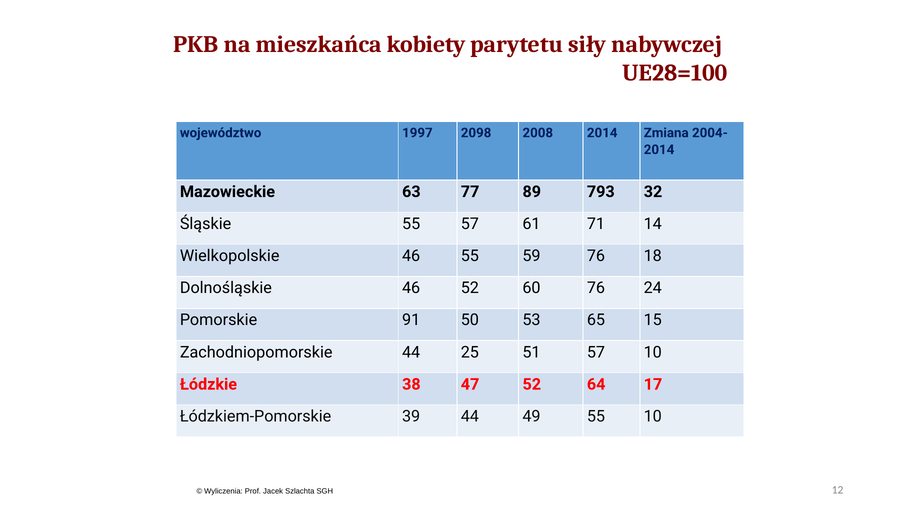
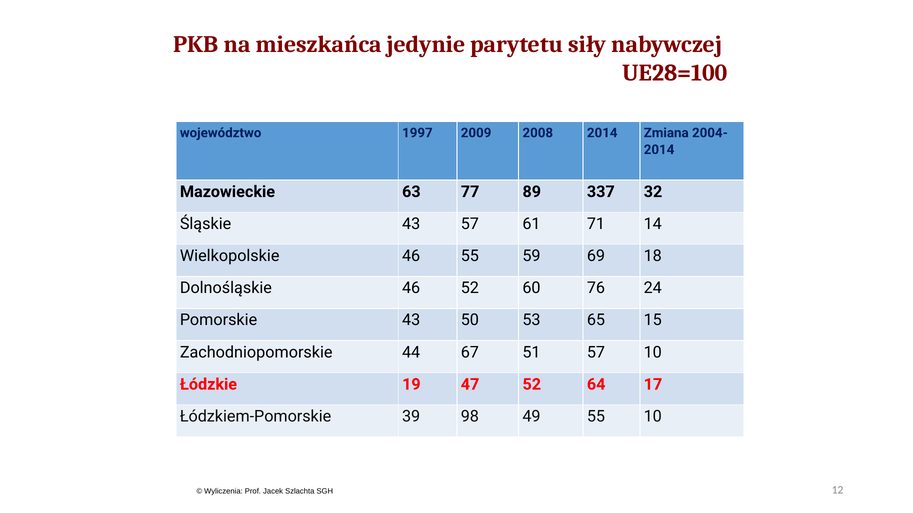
kobiety: kobiety -> jedynie
2098: 2098 -> 2009
793: 793 -> 337
Śląskie 55: 55 -> 43
59 76: 76 -> 69
Pomorskie 91: 91 -> 43
25: 25 -> 67
38: 38 -> 19
39 44: 44 -> 98
